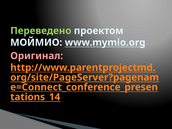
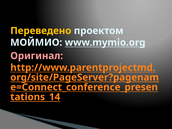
Переведено colour: light green -> yellow
